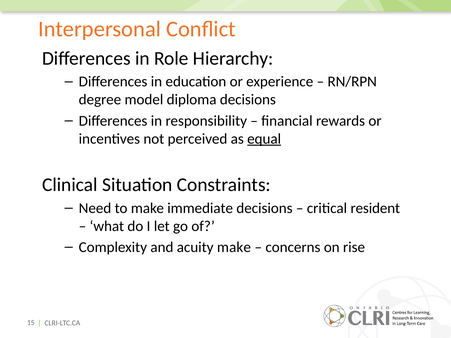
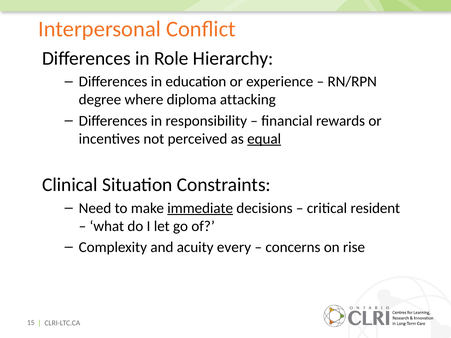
model: model -> where
diploma decisions: decisions -> attacking
immediate underline: none -> present
acuity make: make -> every
